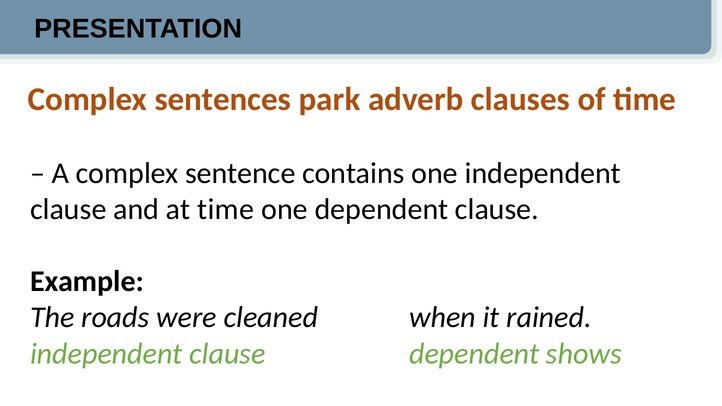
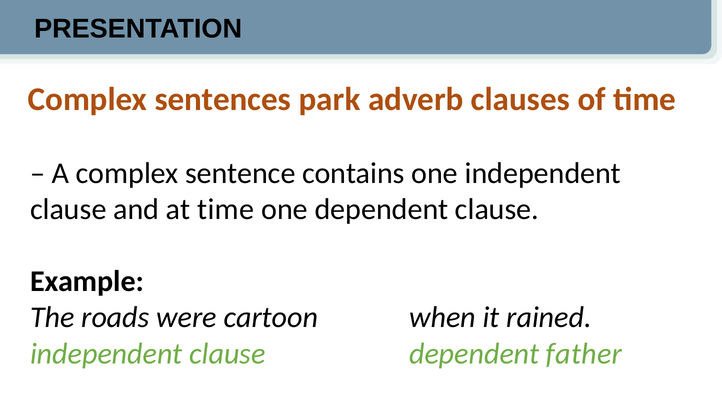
cleaned: cleaned -> cartoon
shows: shows -> father
